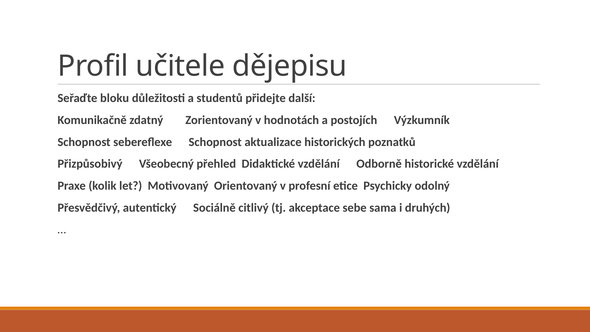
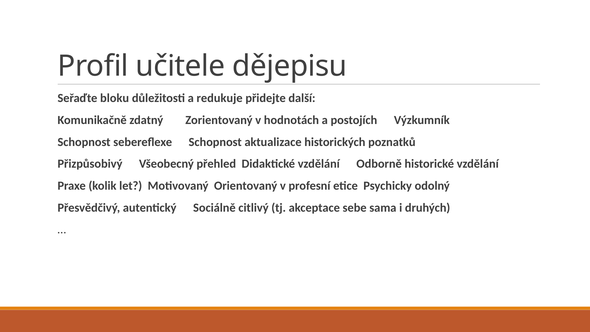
studentů: studentů -> redukuje
